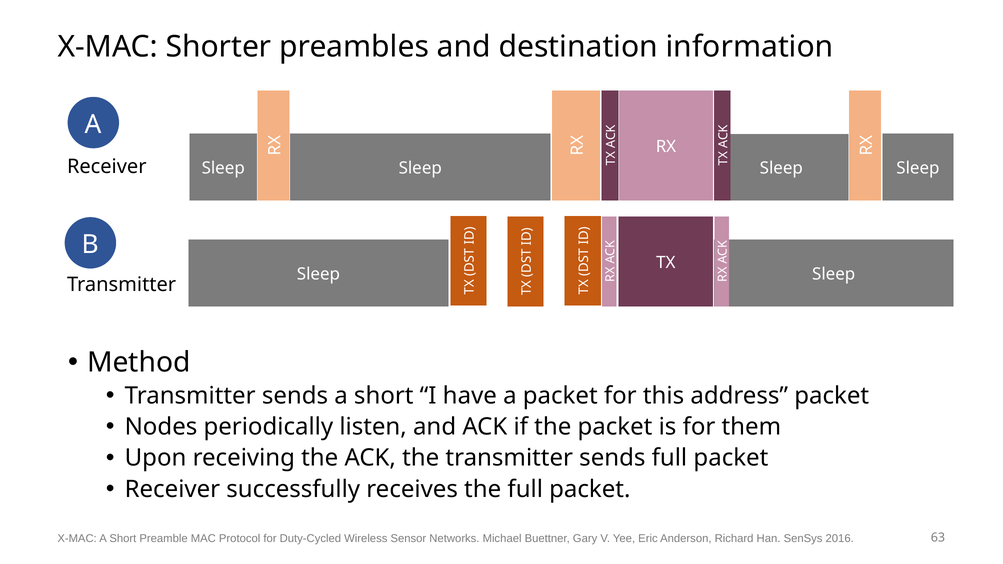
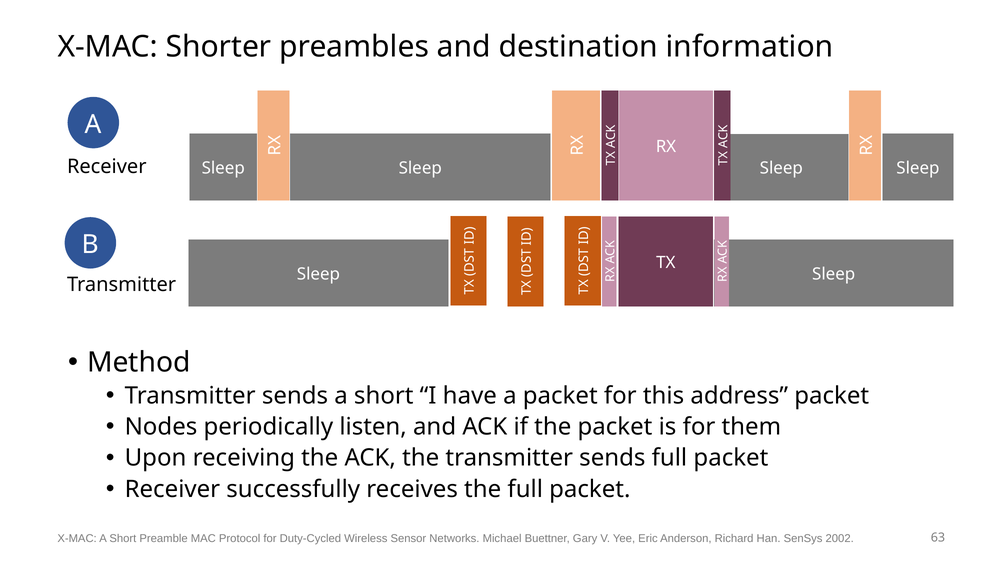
2016: 2016 -> 2002
